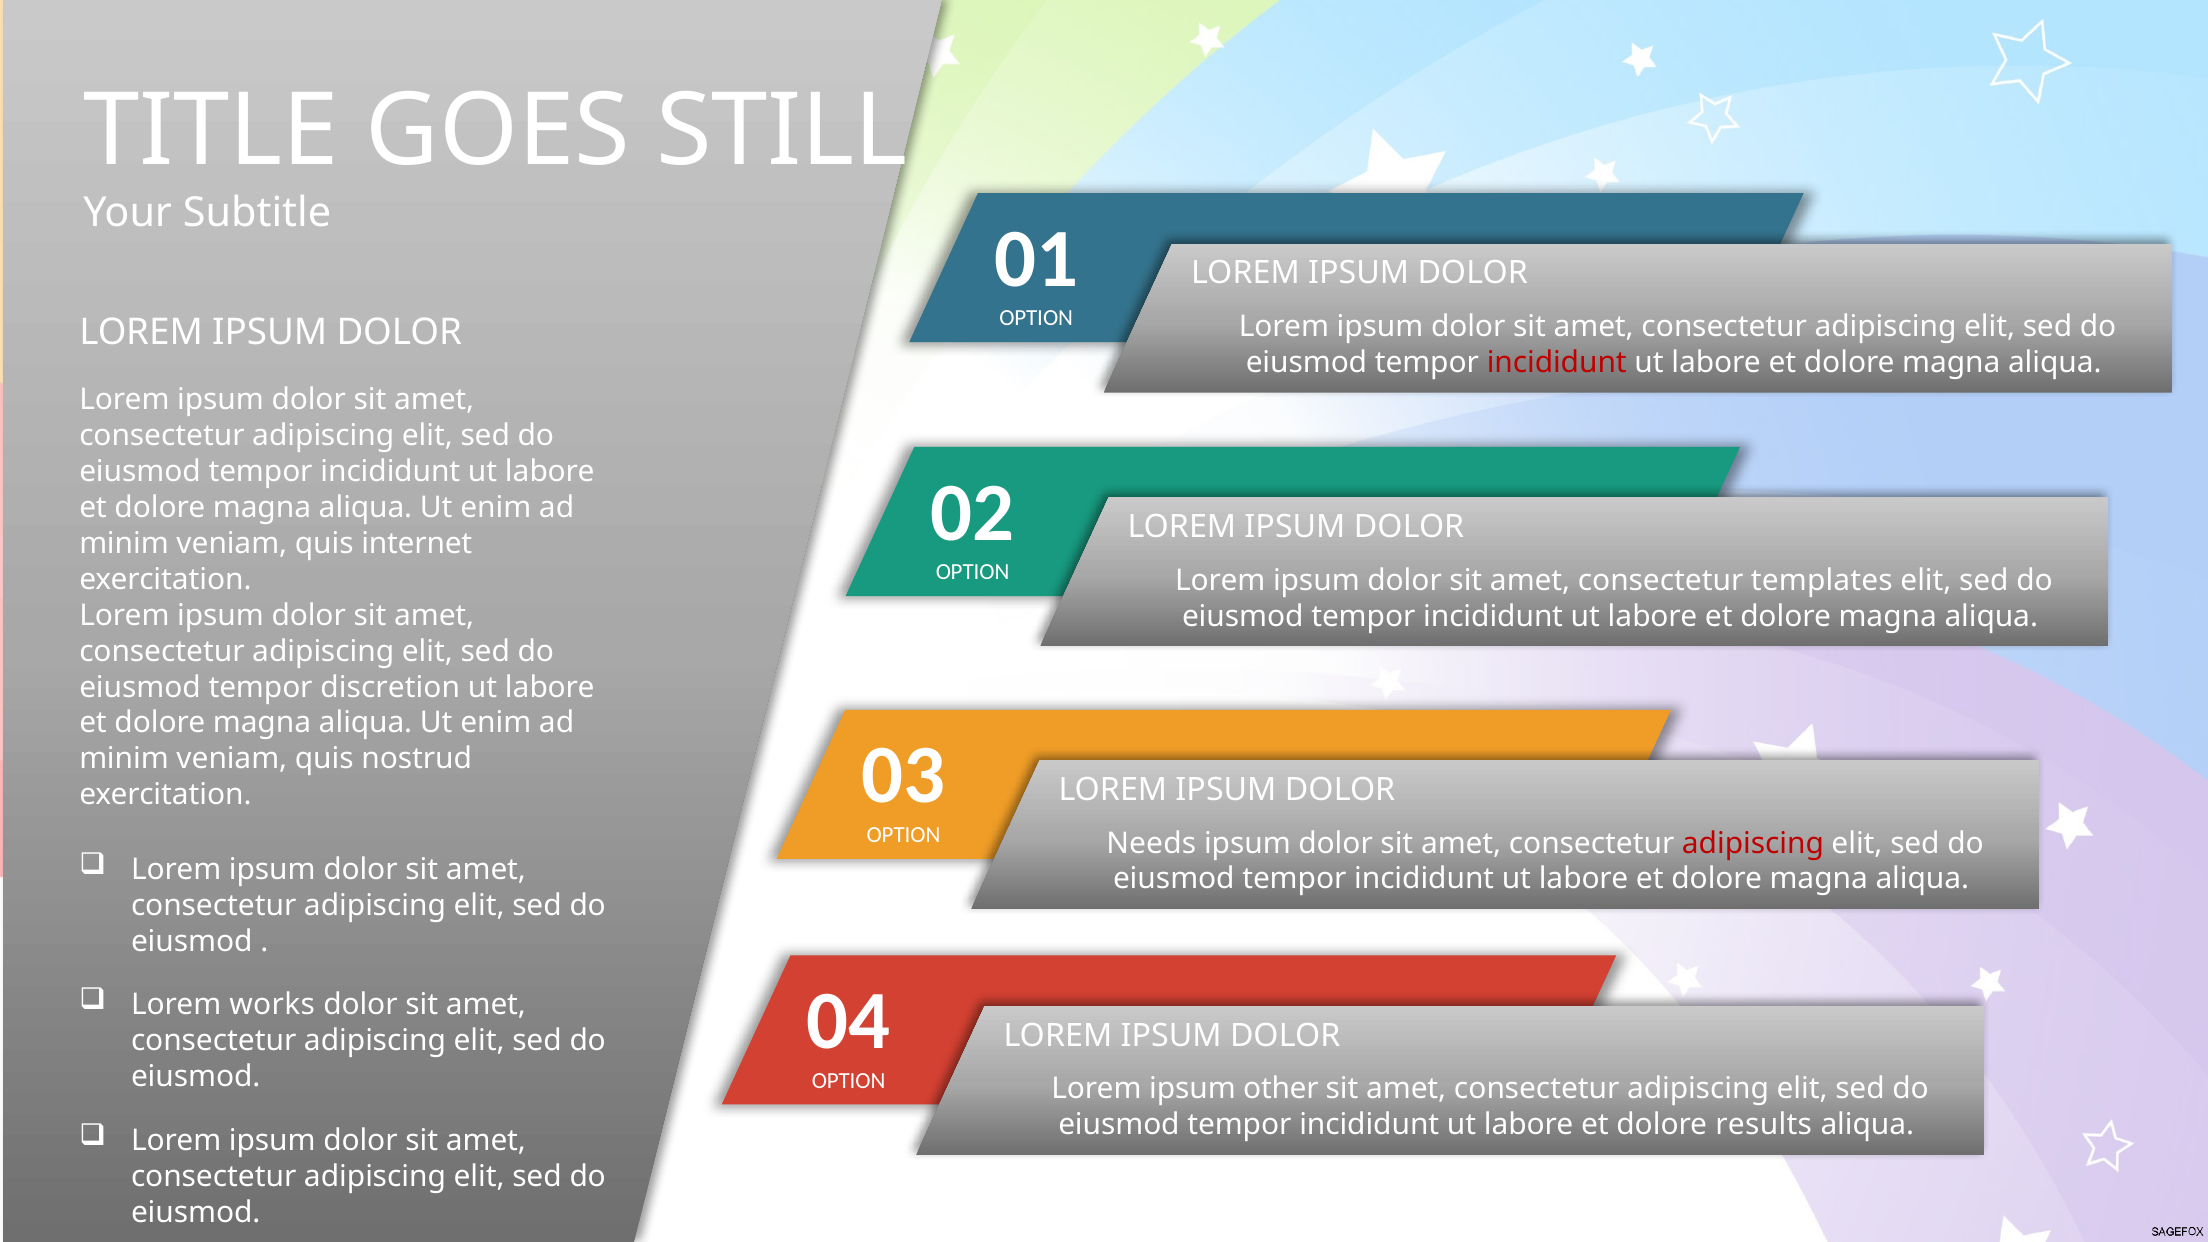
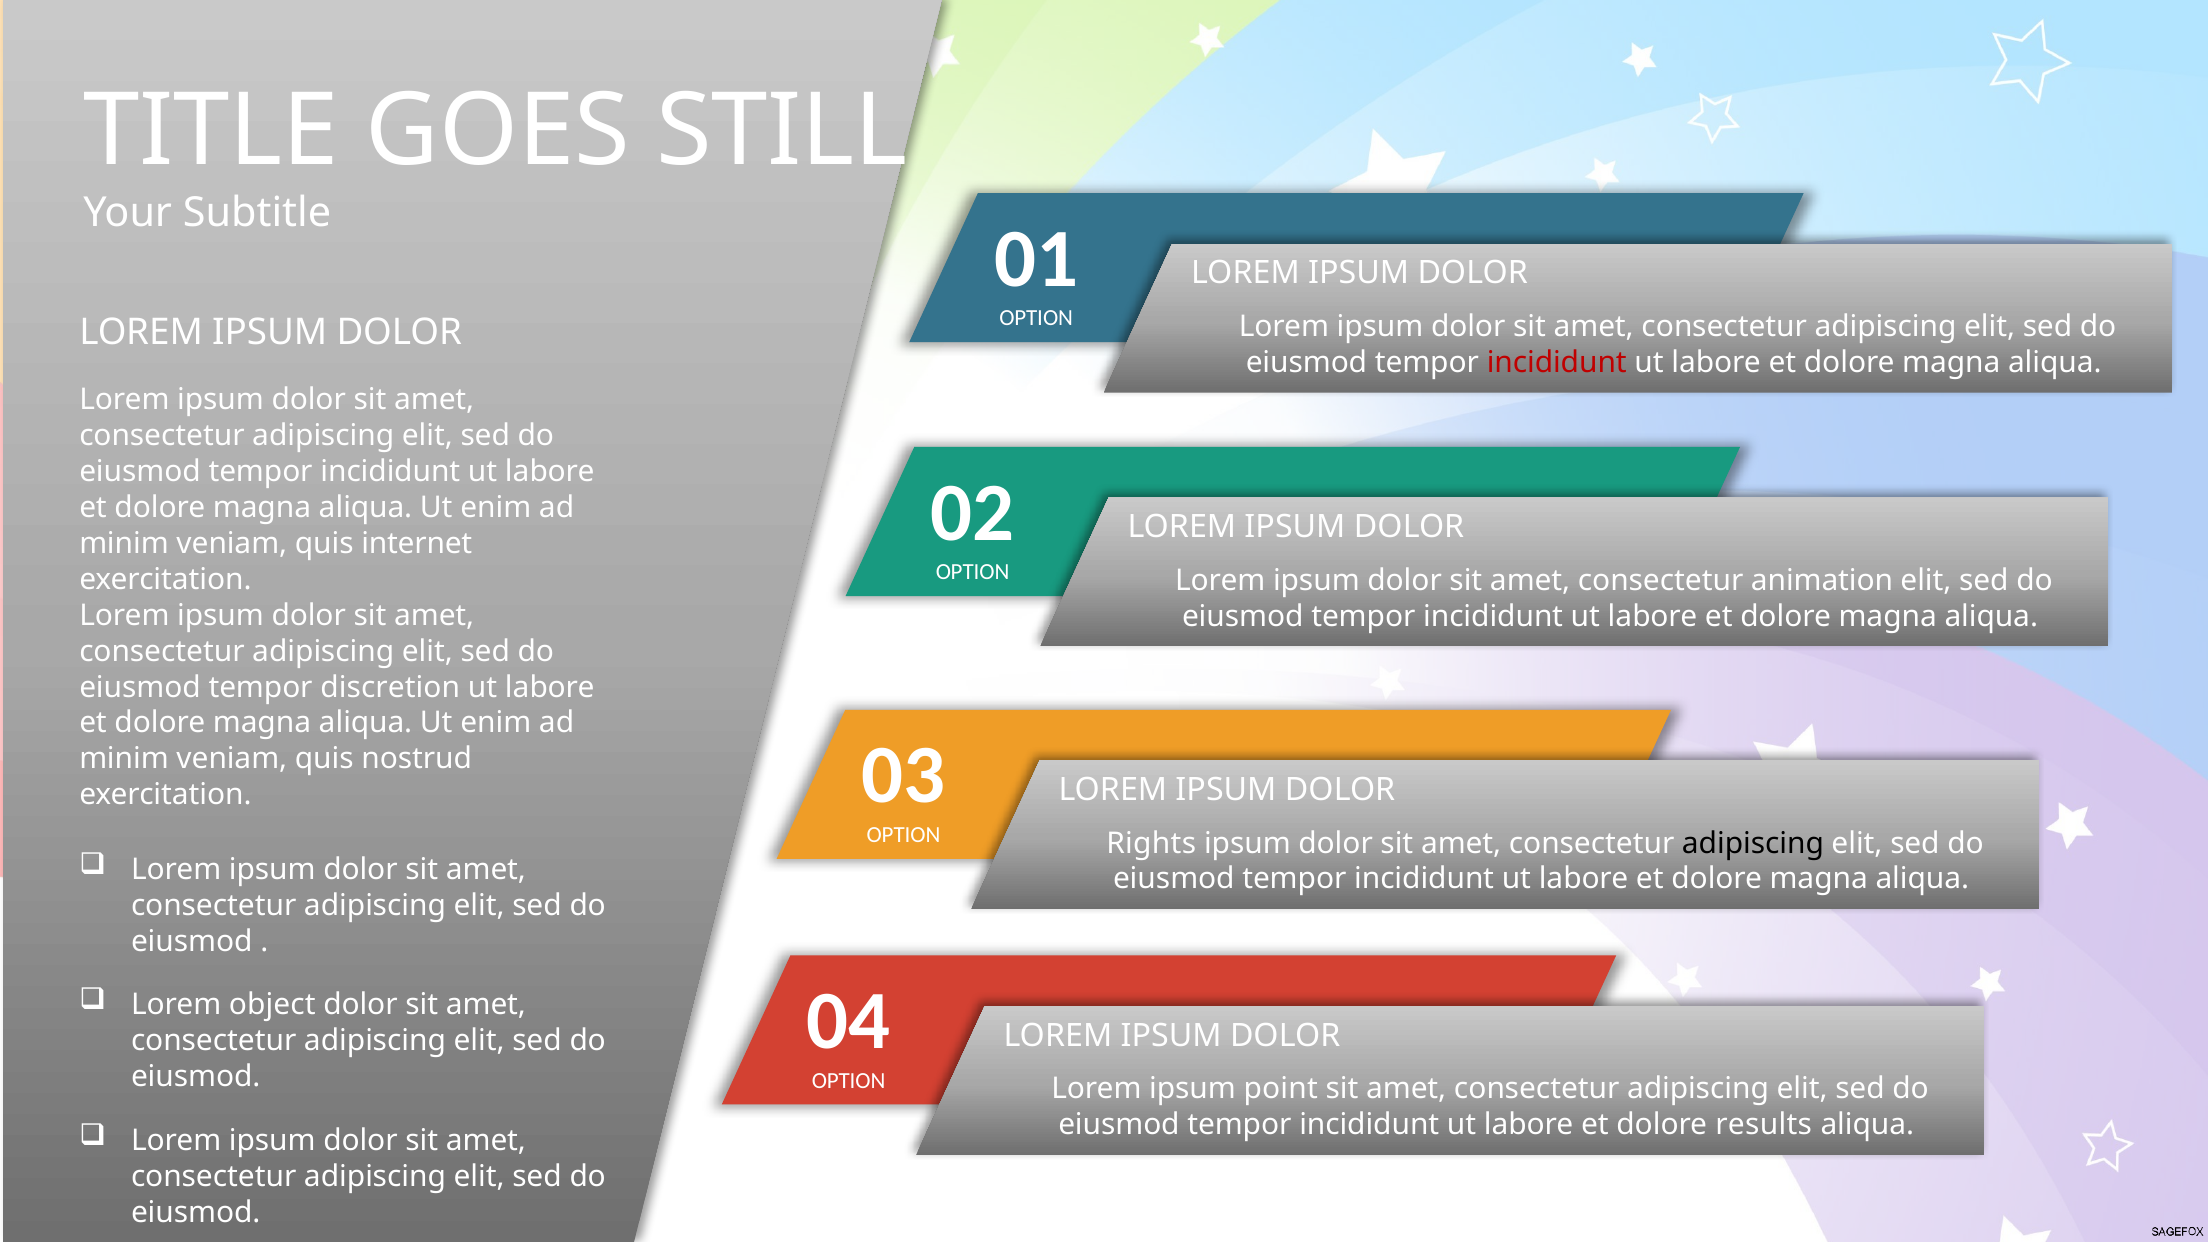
templates: templates -> animation
Needs: Needs -> Rights
adipiscing at (1753, 843) colour: red -> black
works: works -> object
other: other -> point
